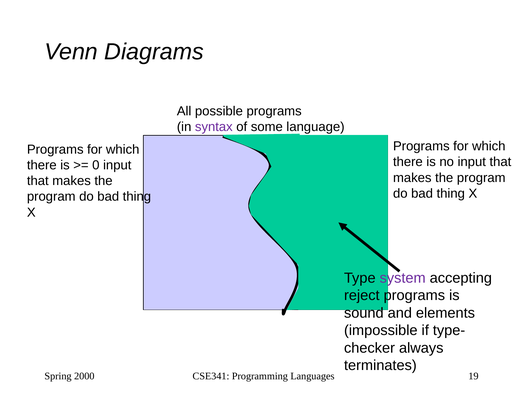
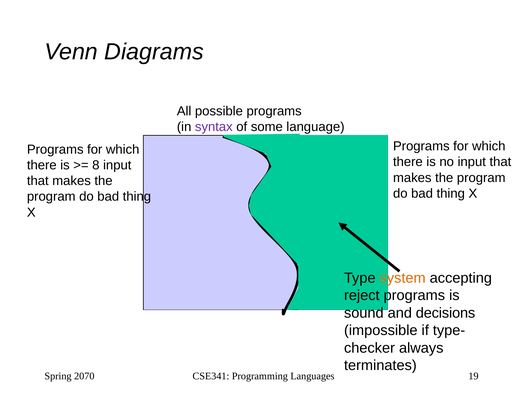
0: 0 -> 8
system colour: purple -> orange
elements: elements -> decisions
2000: 2000 -> 2070
